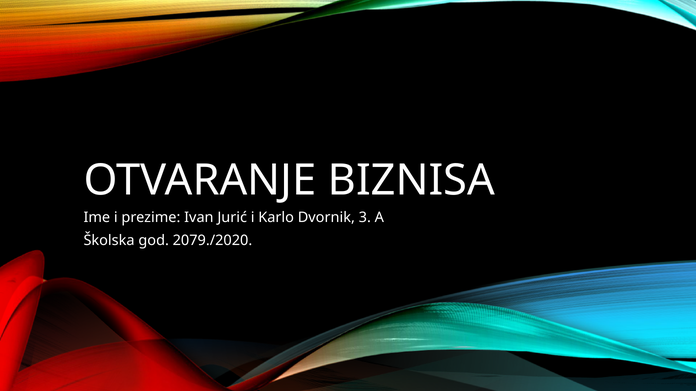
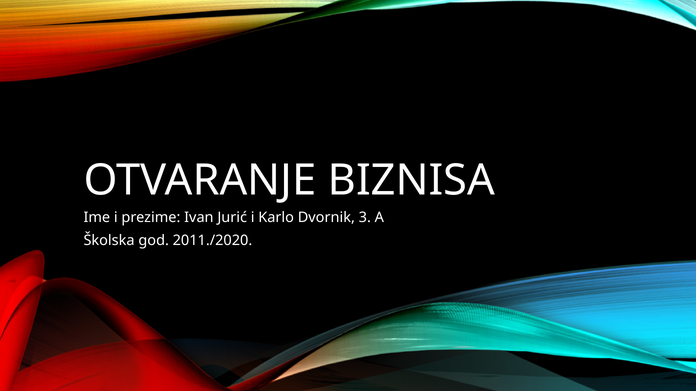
2079./2020: 2079./2020 -> 2011./2020
